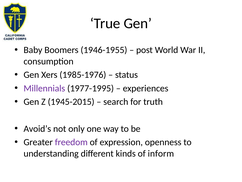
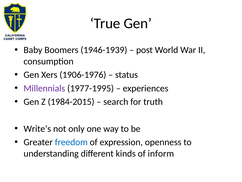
1946-1955: 1946-1955 -> 1946-1939
1985-1976: 1985-1976 -> 1906-1976
1945-2015: 1945-2015 -> 1984-2015
Avoid’s: Avoid’s -> Write’s
freedom colour: purple -> blue
